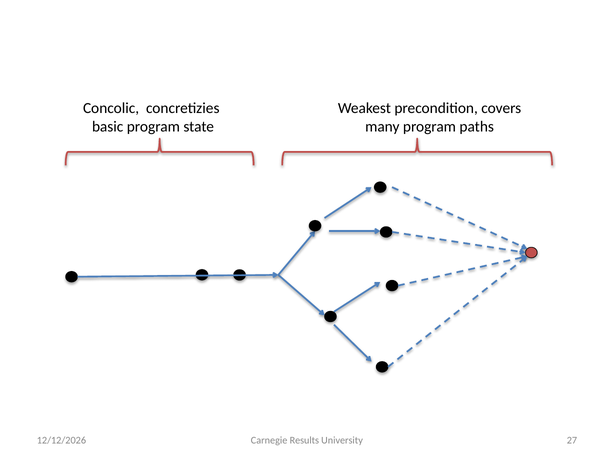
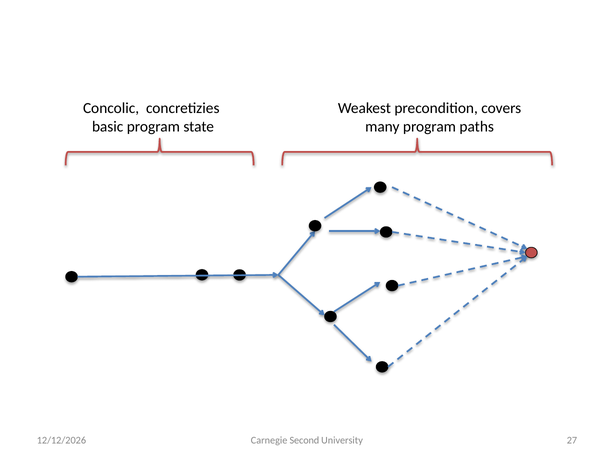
Results: Results -> Second
